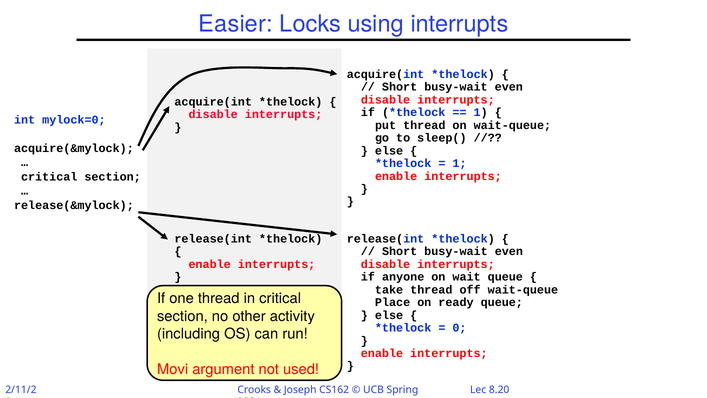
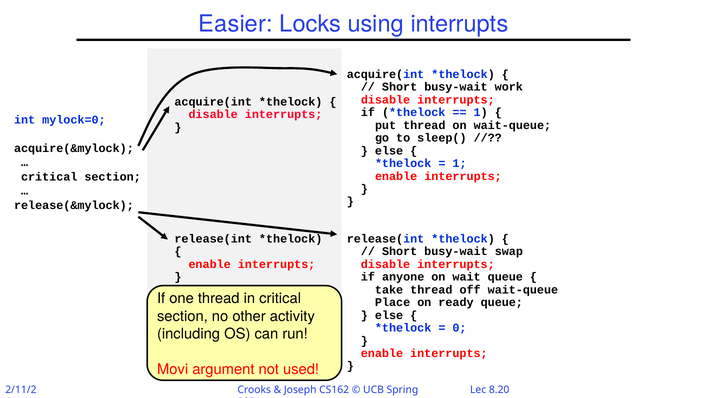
even at (509, 87): even -> work
even at (509, 251): even -> swap
